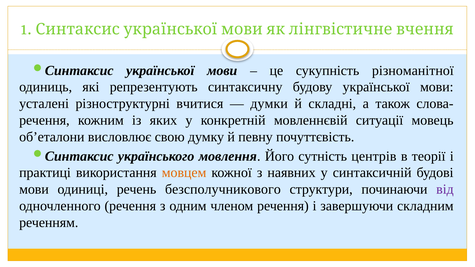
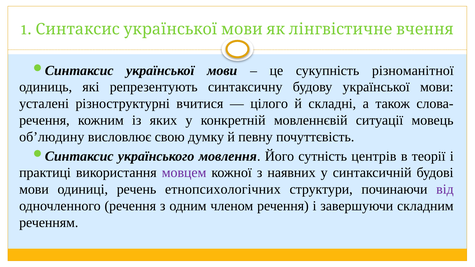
думки: думки -> цілого
об’еталони: об’еталони -> об’людину
мовцем colour: orange -> purple
безсполучникового: безсполучникового -> етнопсихологічних
